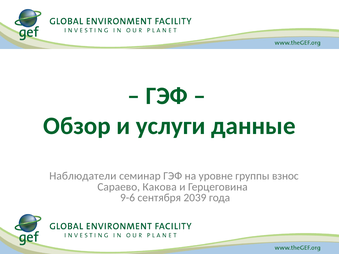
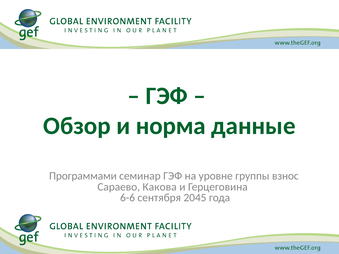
услуги: услуги -> норма
Наблюдатели: Наблюдатели -> Программами
9-6: 9-6 -> 6-6
2039: 2039 -> 2045
